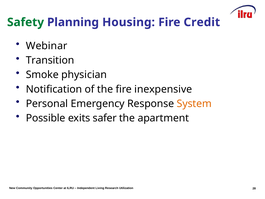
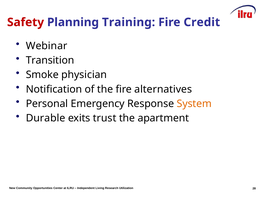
Safety colour: green -> red
Housing: Housing -> Training
inexpensive: inexpensive -> alternatives
Possible: Possible -> Durable
safer: safer -> trust
